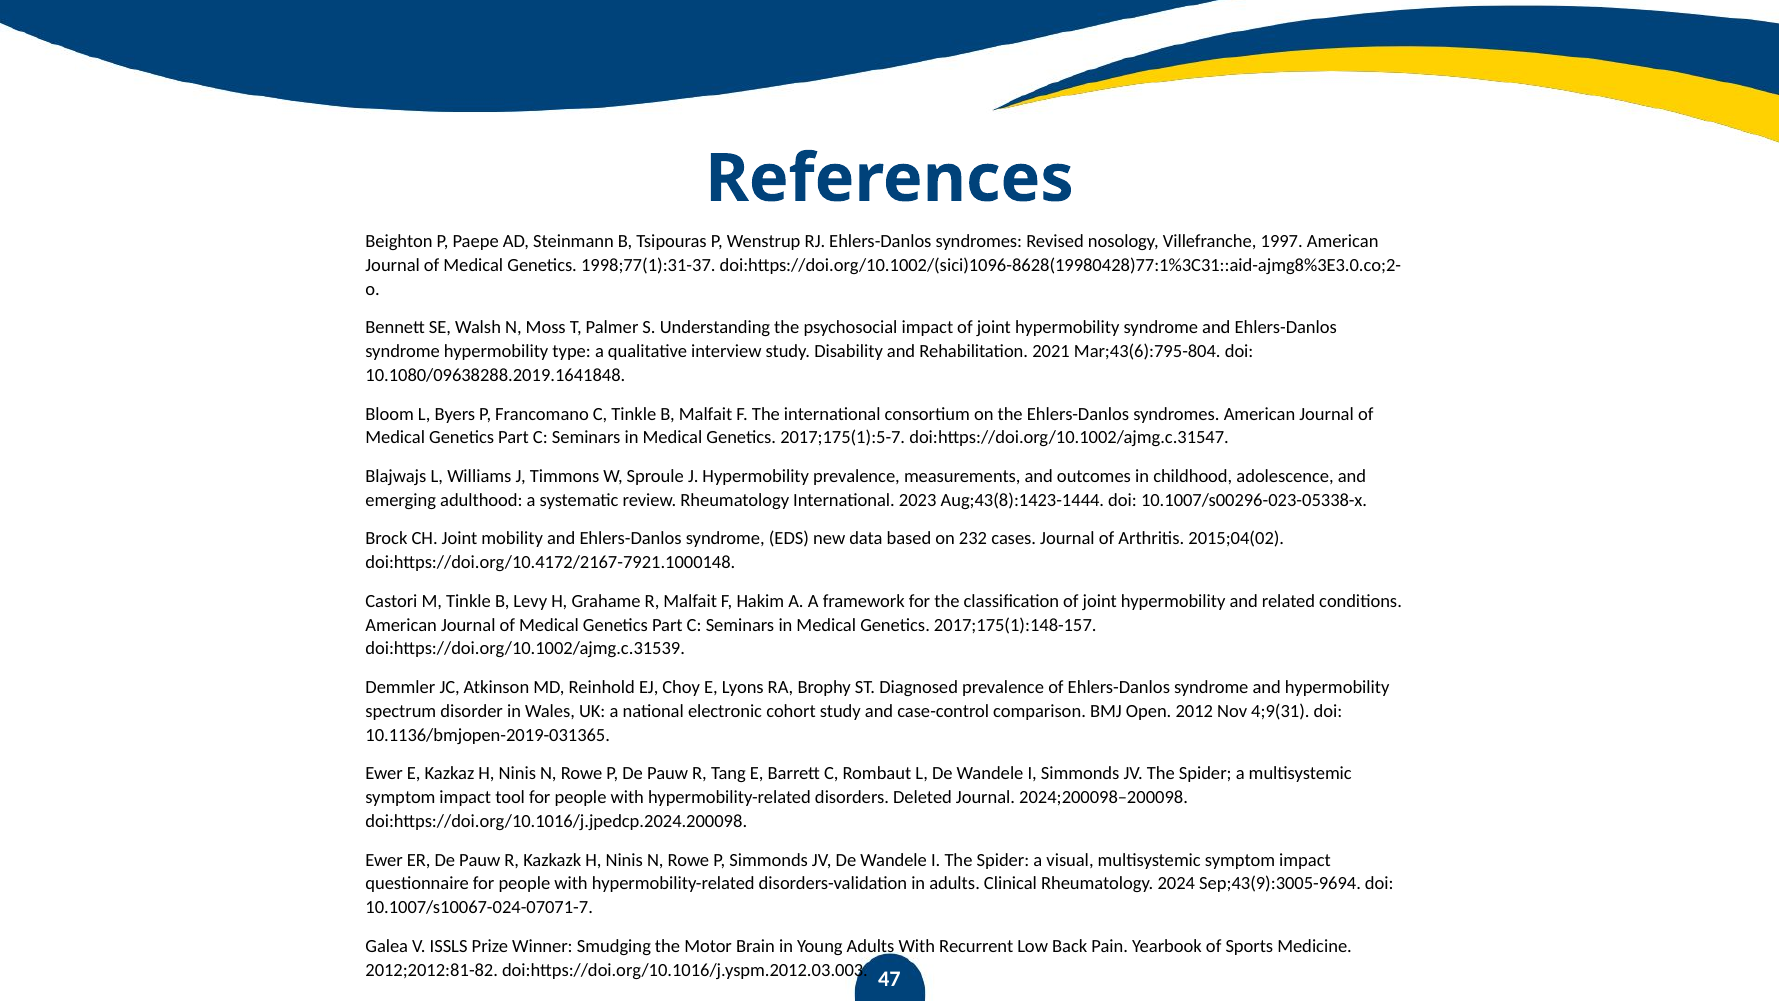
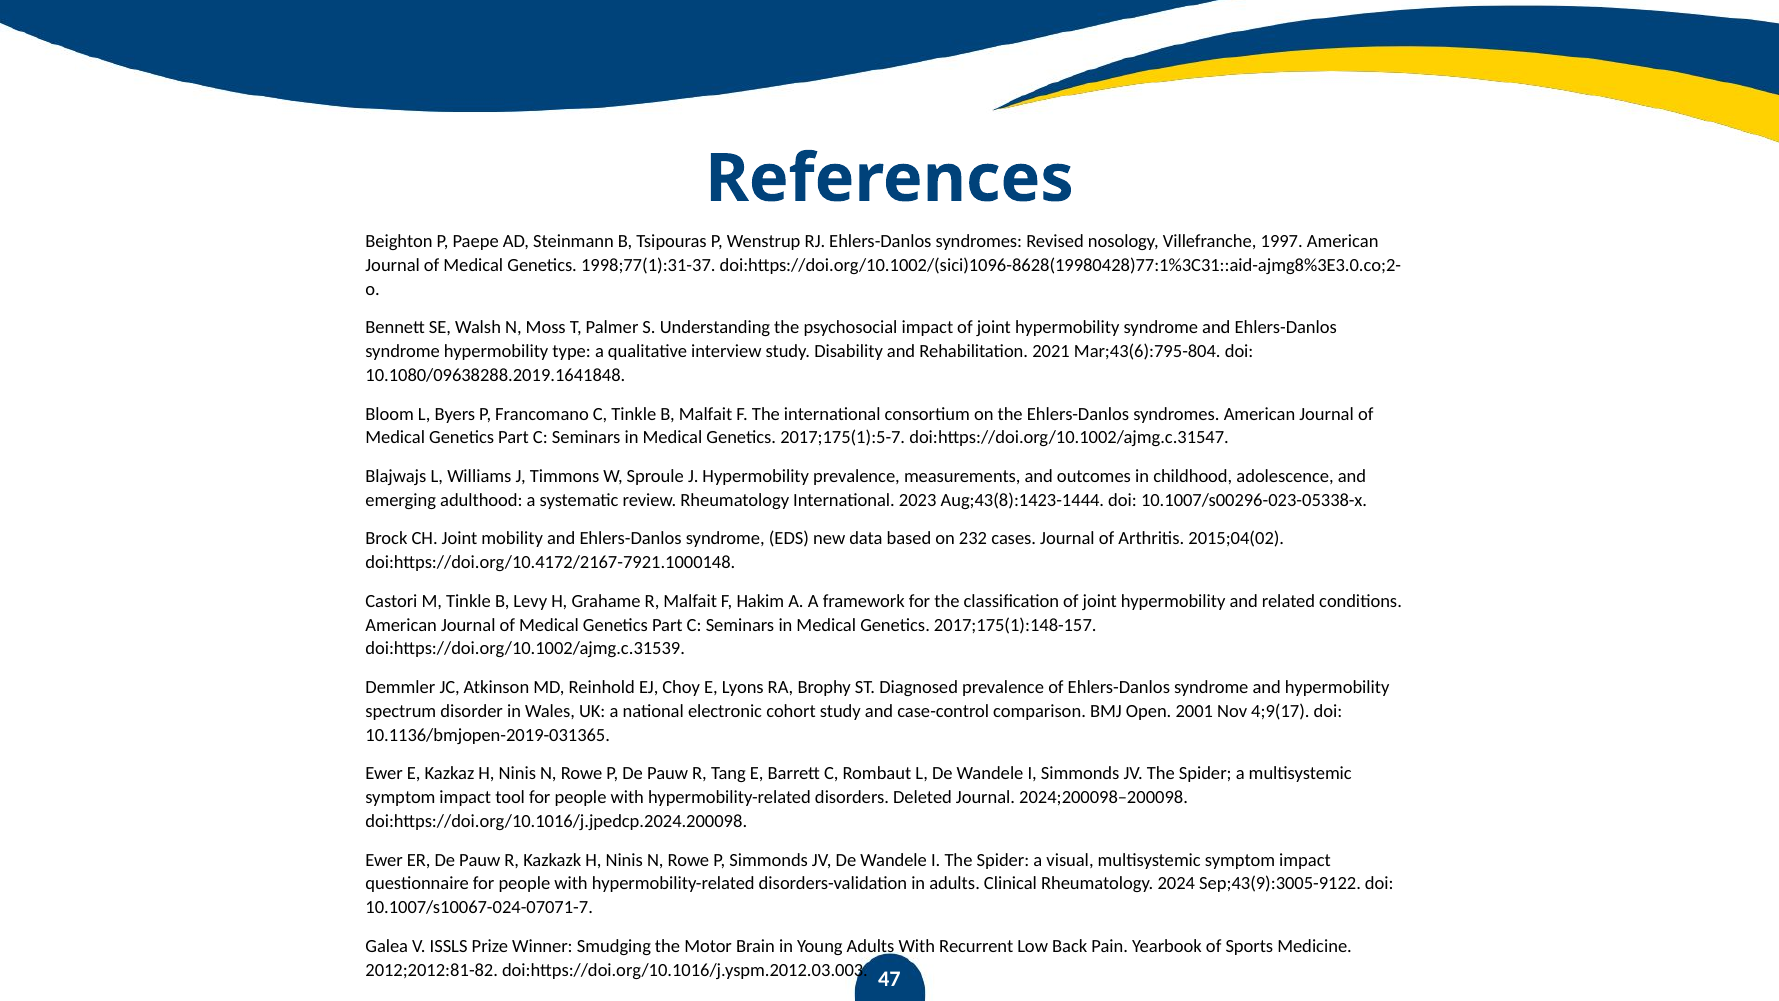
2012: 2012 -> 2001
4;9(31: 4;9(31 -> 4;9(17
Sep;43(9):3005-9694: Sep;43(9):3005-9694 -> Sep;43(9):3005-9122
